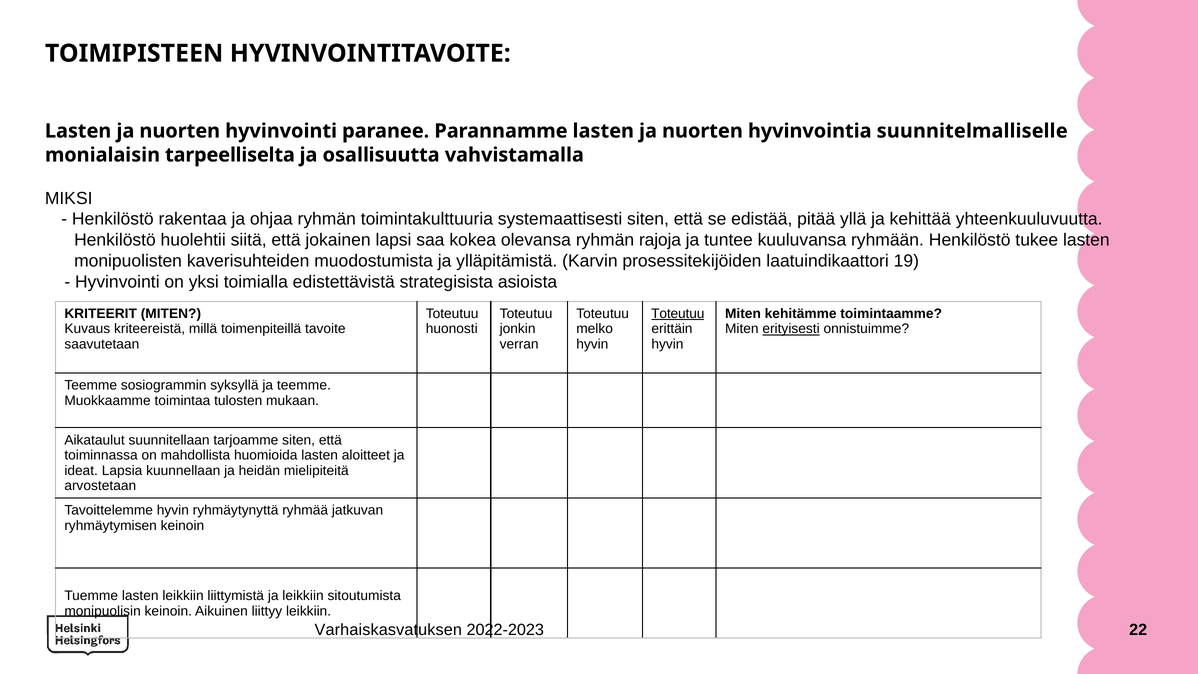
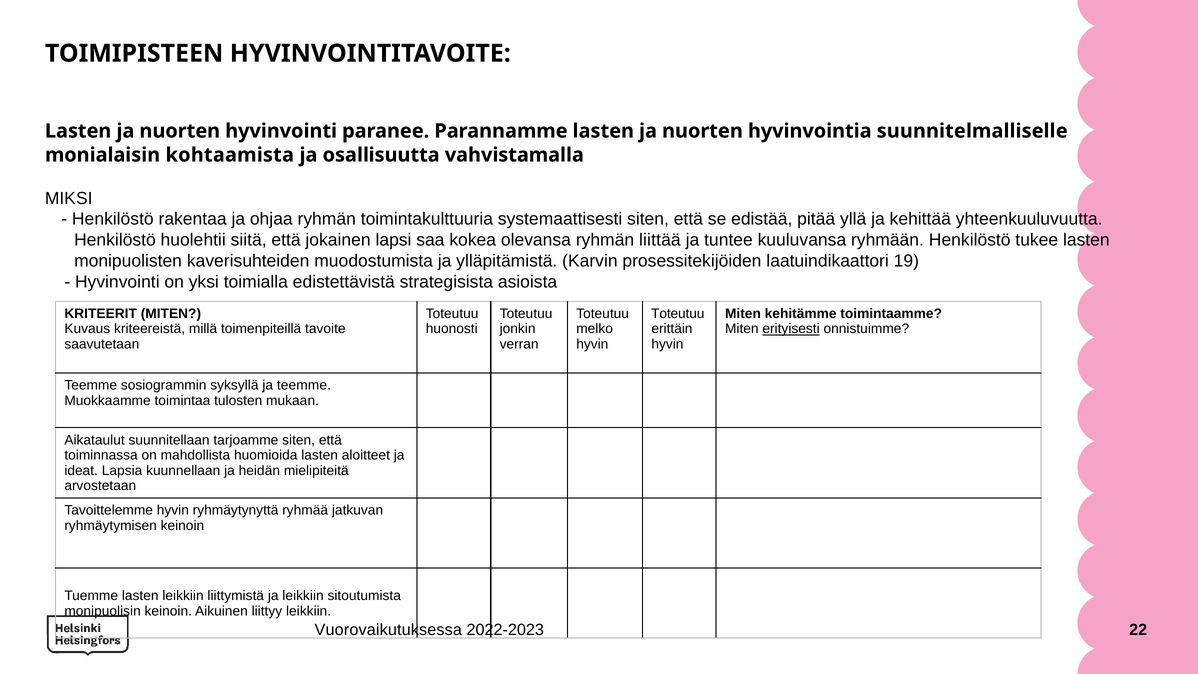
tarpeelliselta: tarpeelliselta -> kohtaamista
rajoja: rajoja -> liittää
Toteutuu at (678, 314) underline: present -> none
Varhaiskasvatuksen: Varhaiskasvatuksen -> Vuorovaikutuksessa
